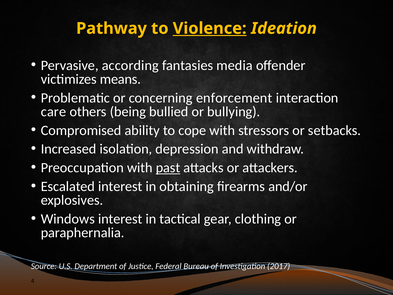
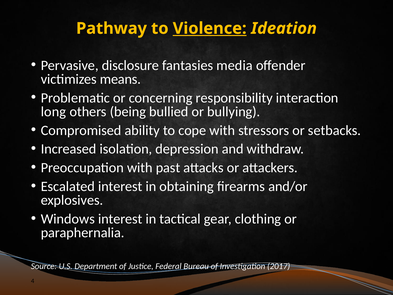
according: according -> disclosure
enforcement: enforcement -> responsibility
care: care -> long
past underline: present -> none
